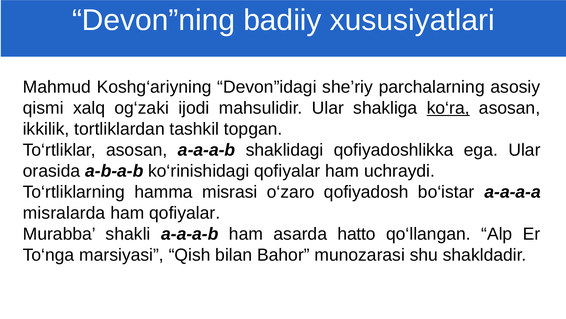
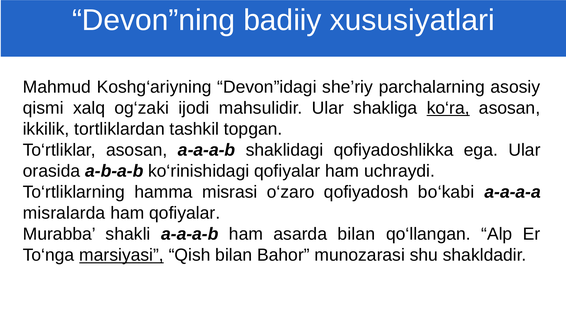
bo‘istar: bo‘istar -> bo‘kabi
asarda hatto: hatto -> bilan
marsiyasi underline: none -> present
